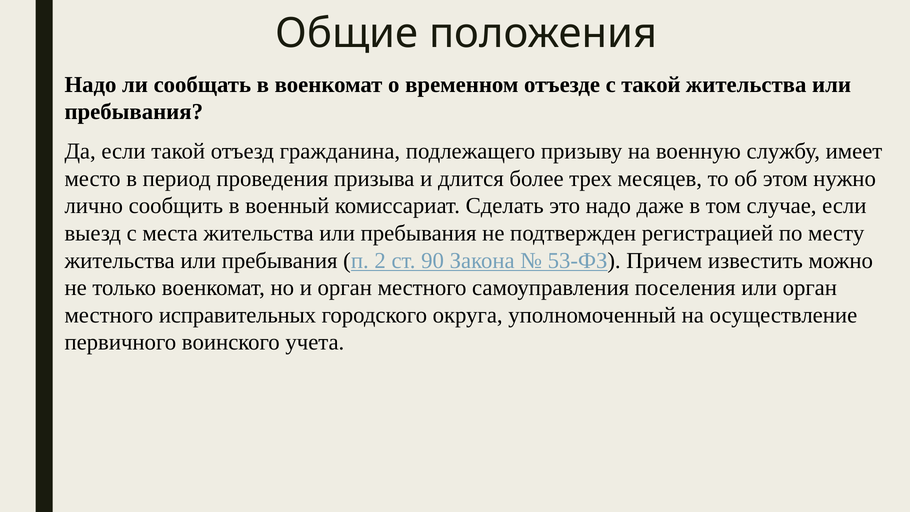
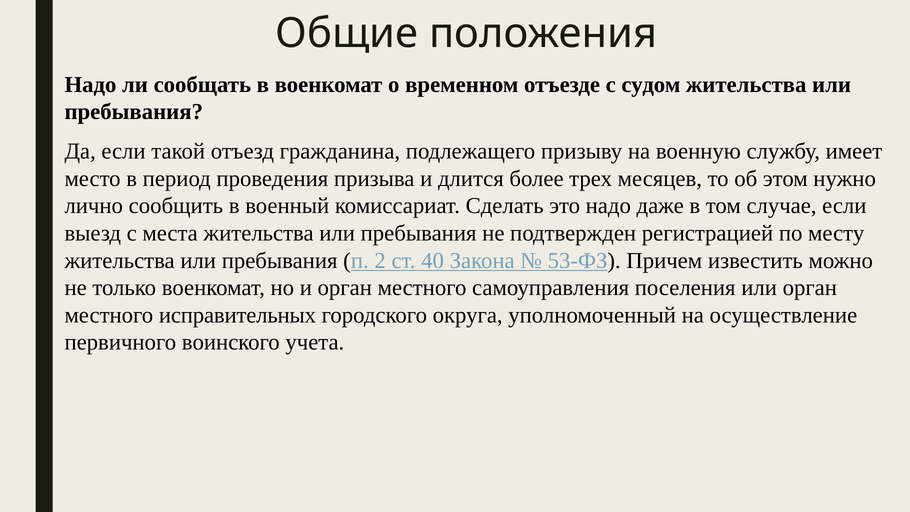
с такой: такой -> судом
90: 90 -> 40
